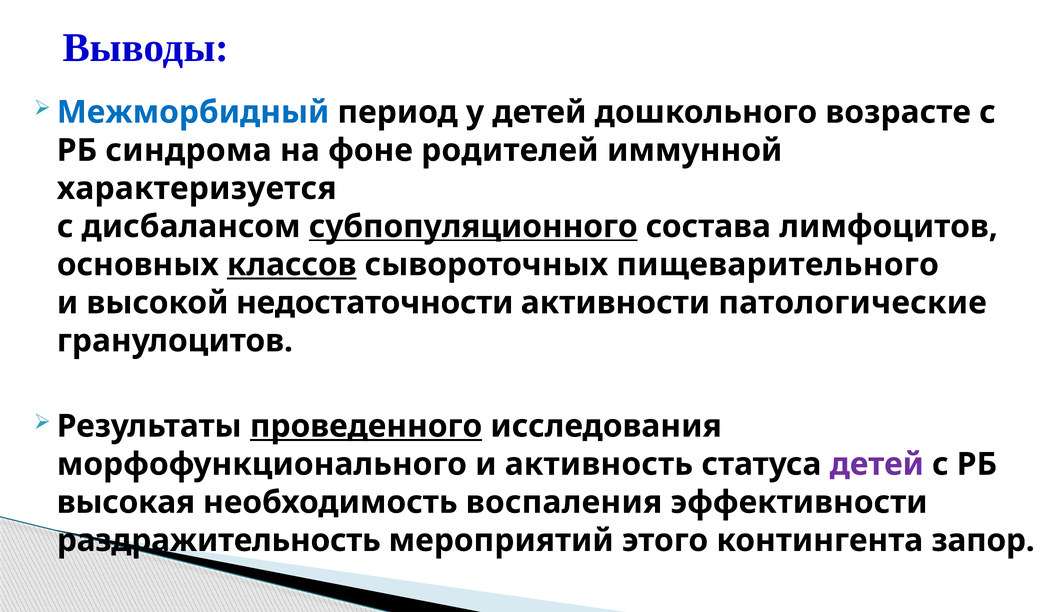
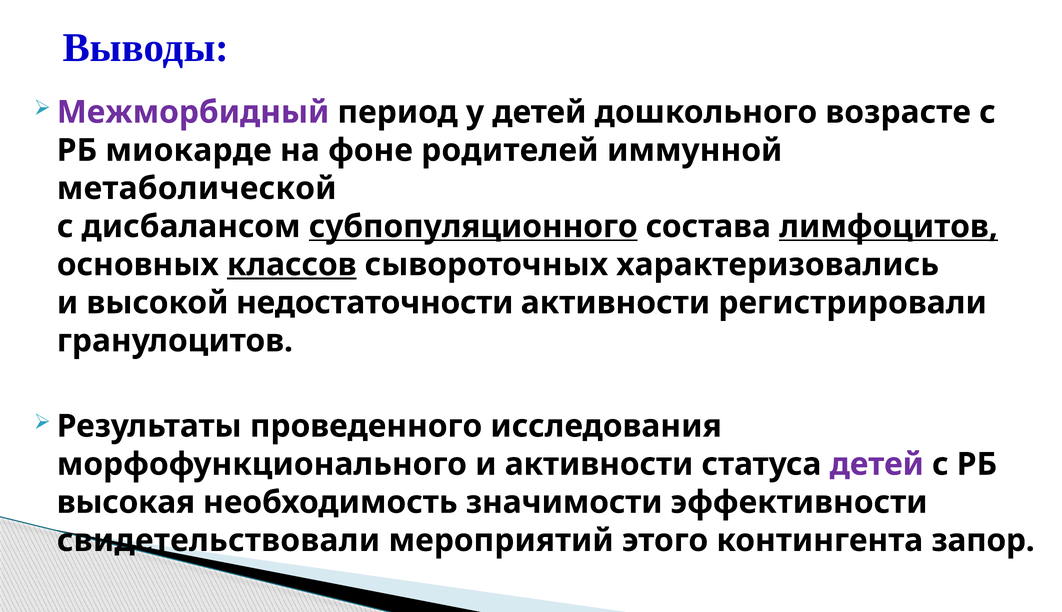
Межморбидный colour: blue -> purple
синдрома: синдрома -> миокарде
характеризуется: характеризуется -> метаболической
лимфоцитов underline: none -> present
пищеварительного: пищеварительного -> характеризовались
патологические: патологические -> регистрировали
проведенного underline: present -> none
и активность: активность -> активности
воспаления: воспаления -> значимости
раздражительность: раздражительность -> свидетельствовали
